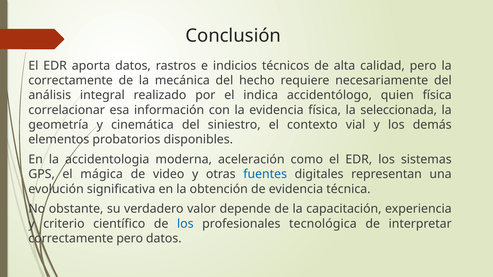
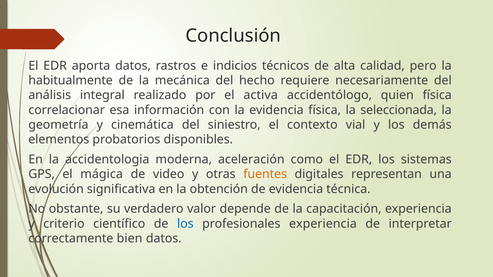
correctamente at (71, 80): correctamente -> habitualmente
indica: indica -> activa
fuentes colour: blue -> orange
profesionales tecnológica: tecnológica -> experiencia
correctamente pero: pero -> bien
